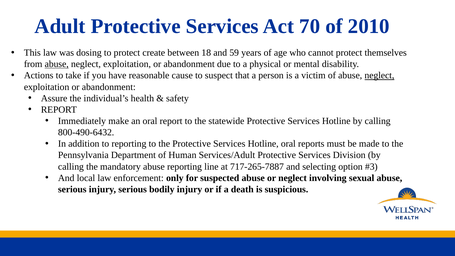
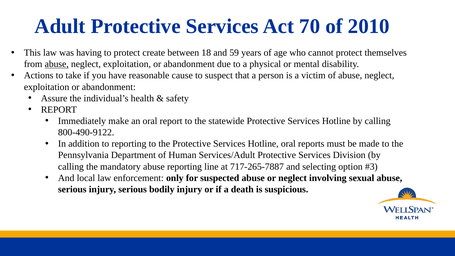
dosing: dosing -> having
neglect at (379, 75) underline: present -> none
800-490-6432: 800-490-6432 -> 800-490-9122
